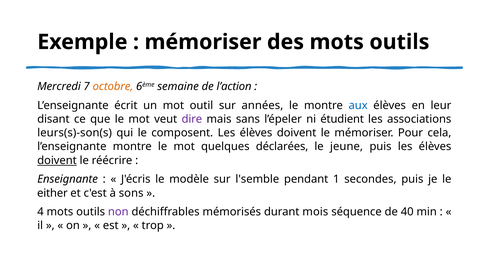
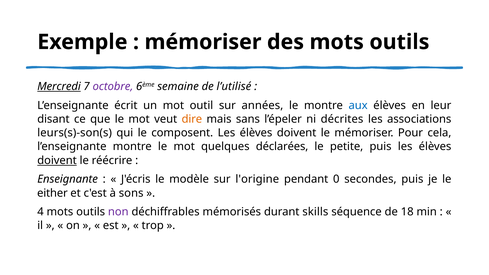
Mercredi underline: none -> present
octobre colour: orange -> purple
l’action: l’action -> l’utilisé
dire colour: purple -> orange
étudient: étudient -> décrites
jeune: jeune -> petite
l'semble: l'semble -> l'origine
1: 1 -> 0
mois: mois -> skills
40: 40 -> 18
